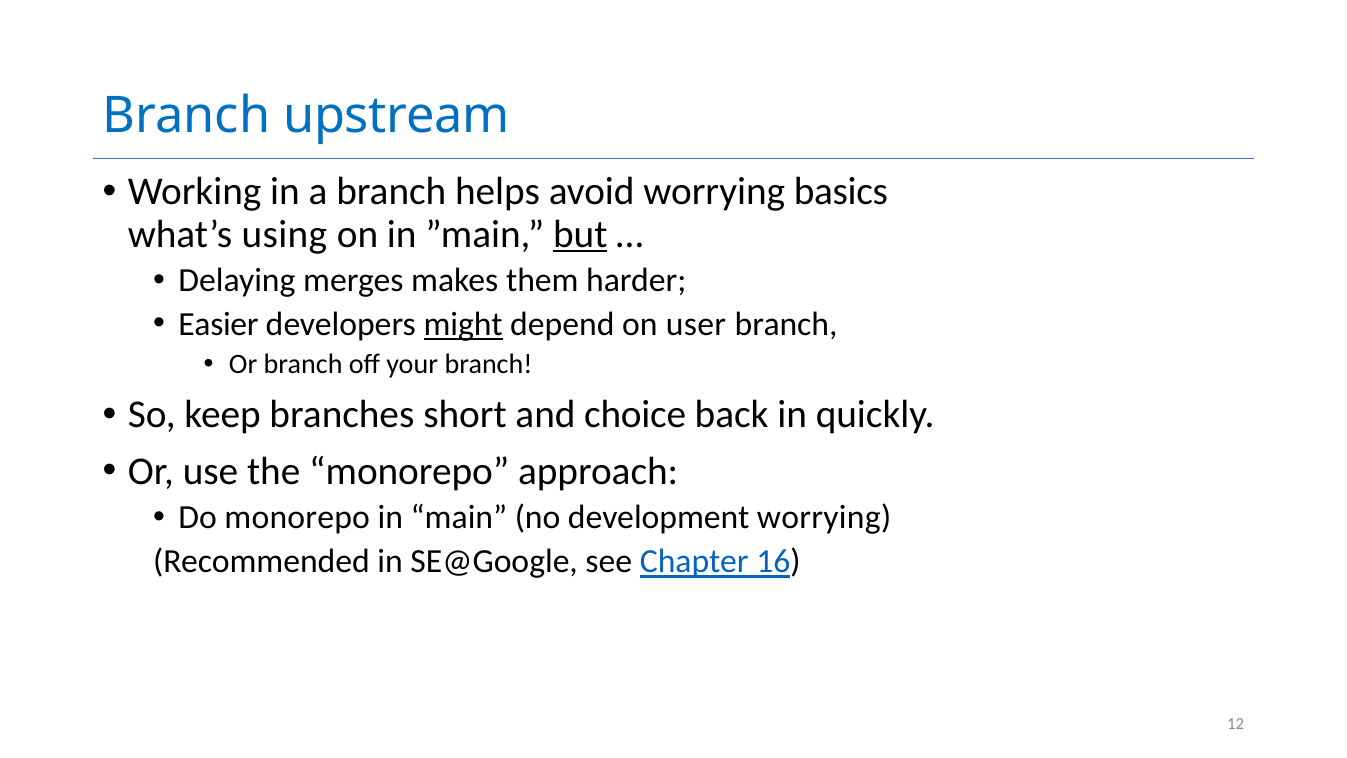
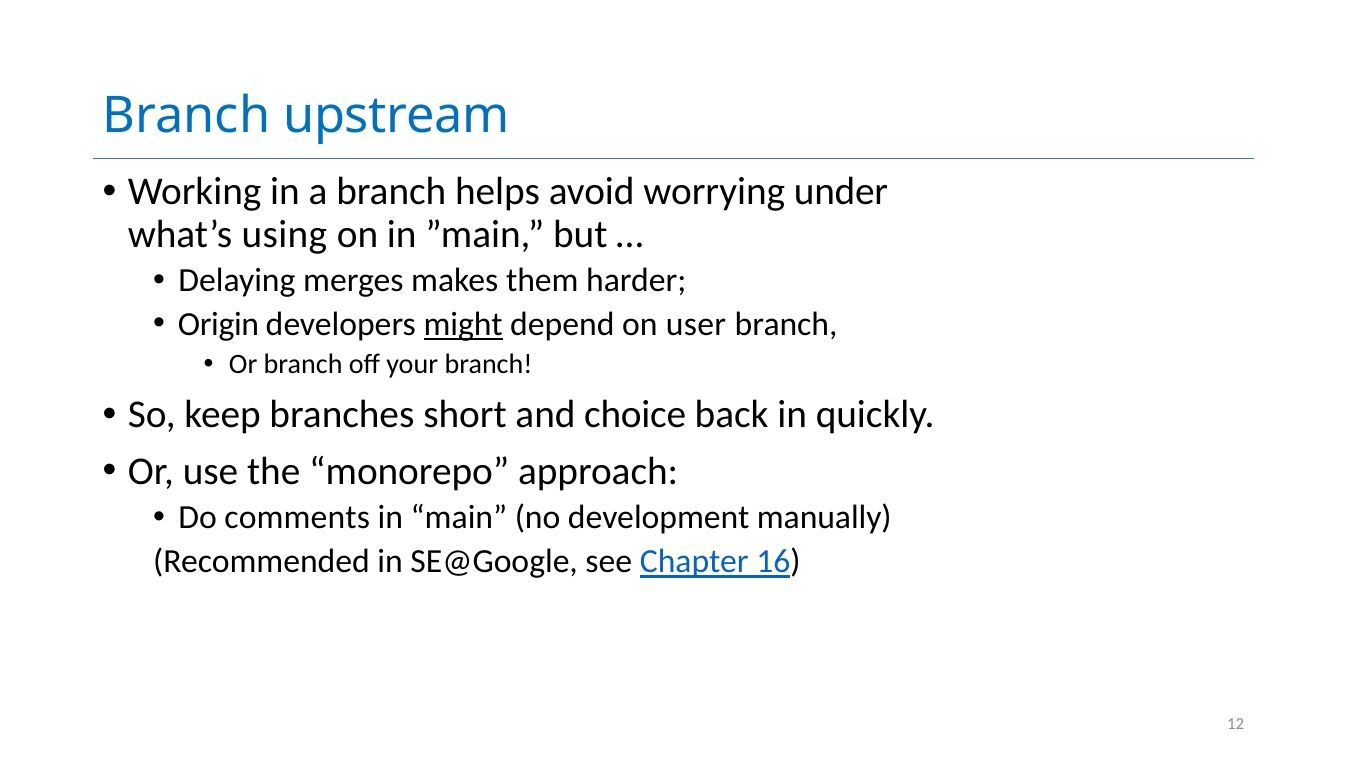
basics: basics -> under
but underline: present -> none
Easier: Easier -> Origin
Do monorepo: monorepo -> comments
development worrying: worrying -> manually
